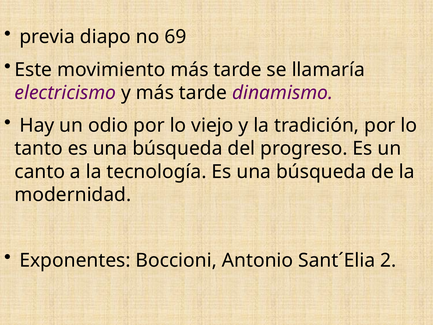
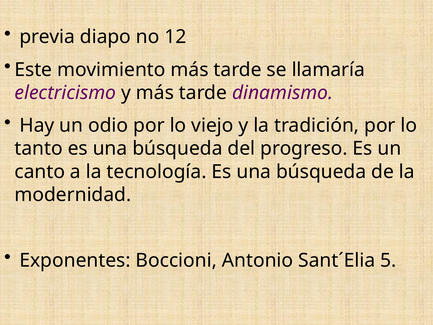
69: 69 -> 12
2: 2 -> 5
